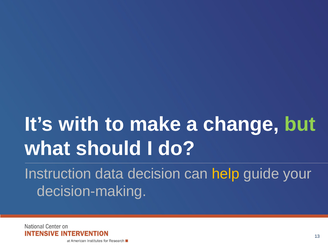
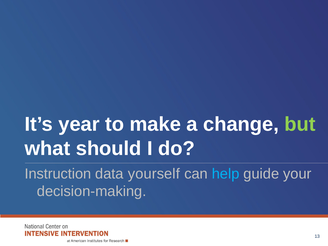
with: with -> year
decision: decision -> yourself
help colour: yellow -> light blue
